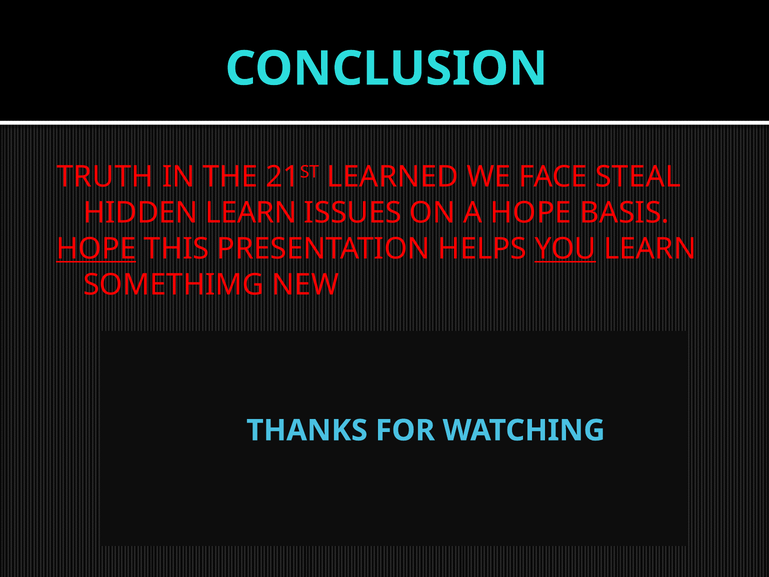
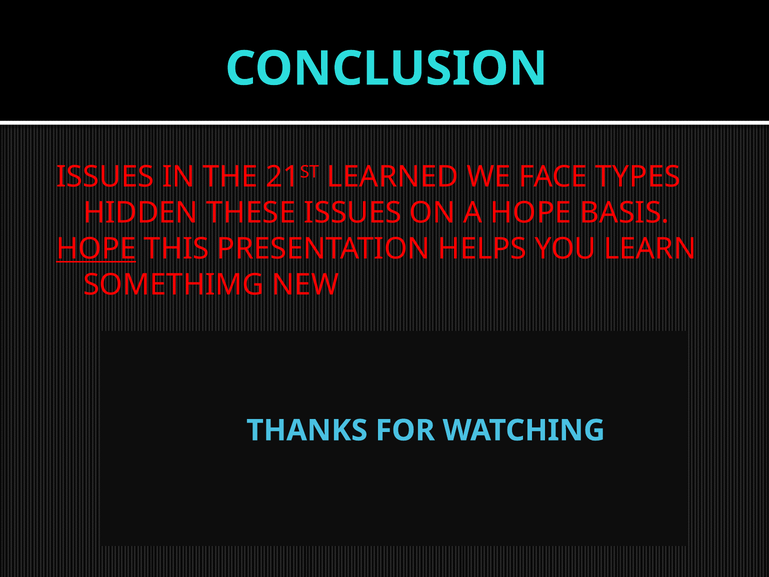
TRUTH at (105, 177): TRUTH -> ISSUES
STEAL: STEAL -> TYPES
HIDDEN LEARN: LEARN -> THESE
YOU underline: present -> none
